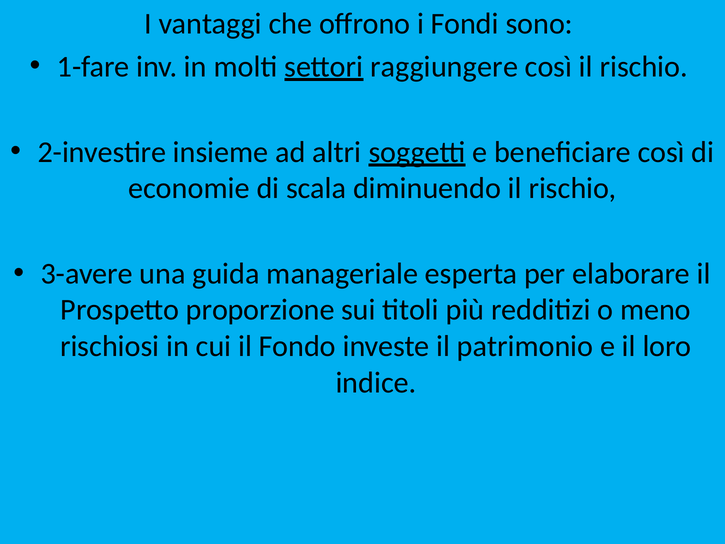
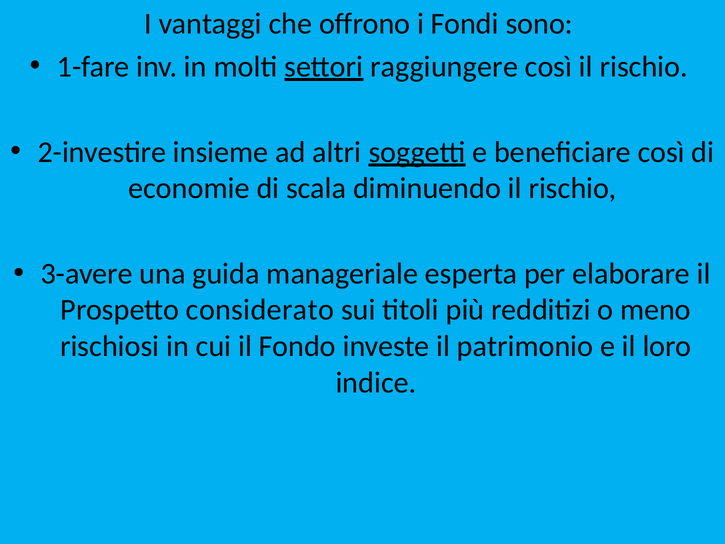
proporzione: proporzione -> considerato
